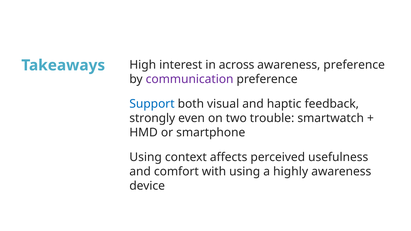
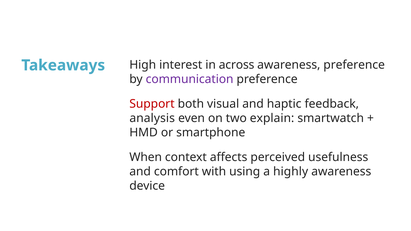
Support colour: blue -> red
strongly: strongly -> analysis
trouble: trouble -> explain
Using at (146, 157): Using -> When
